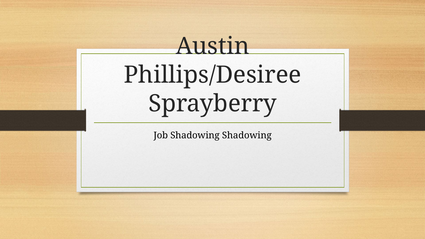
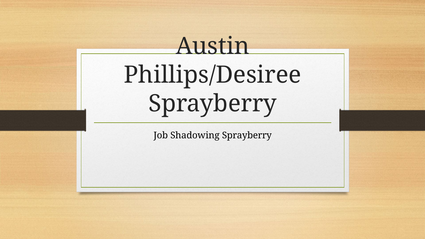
Shadowing Shadowing: Shadowing -> Sprayberry
